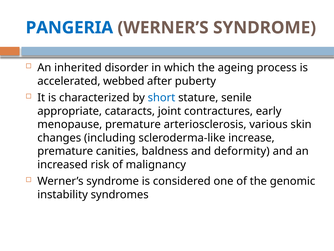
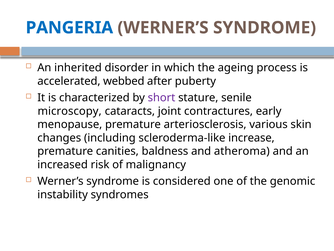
short colour: blue -> purple
appropriate: appropriate -> microscopy
deformity: deformity -> atheroma
